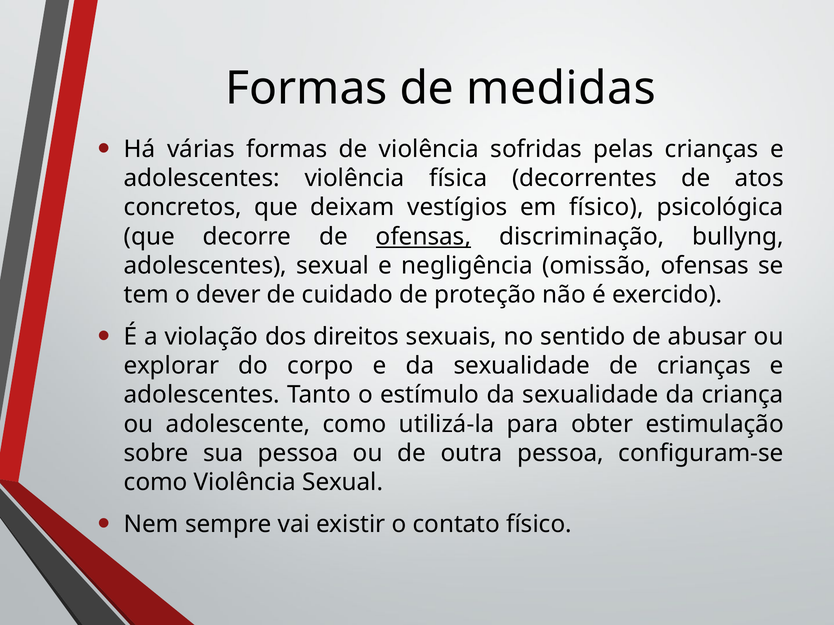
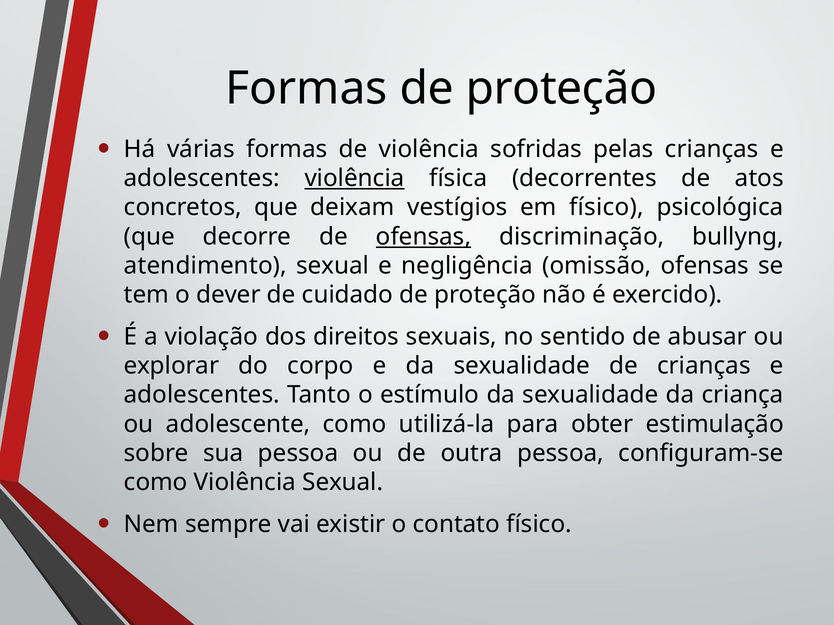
Formas de medidas: medidas -> proteção
violência at (355, 178) underline: none -> present
adolescentes at (205, 266): adolescentes -> atendimento
